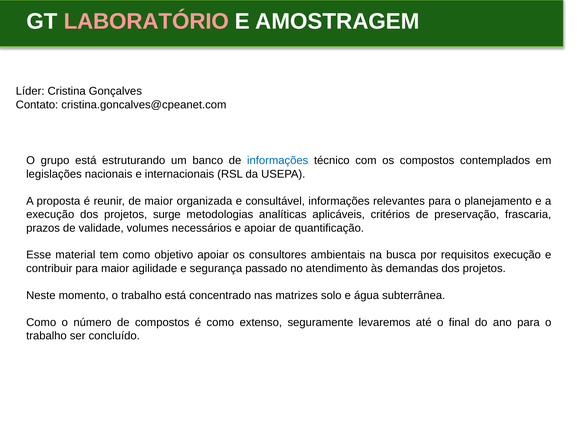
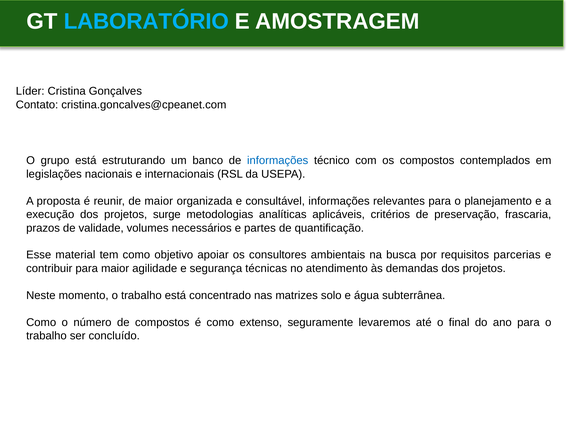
LABORATÓRIO colour: pink -> light blue
e apoiar: apoiar -> partes
requisitos execução: execução -> parcerias
passado: passado -> técnicas
